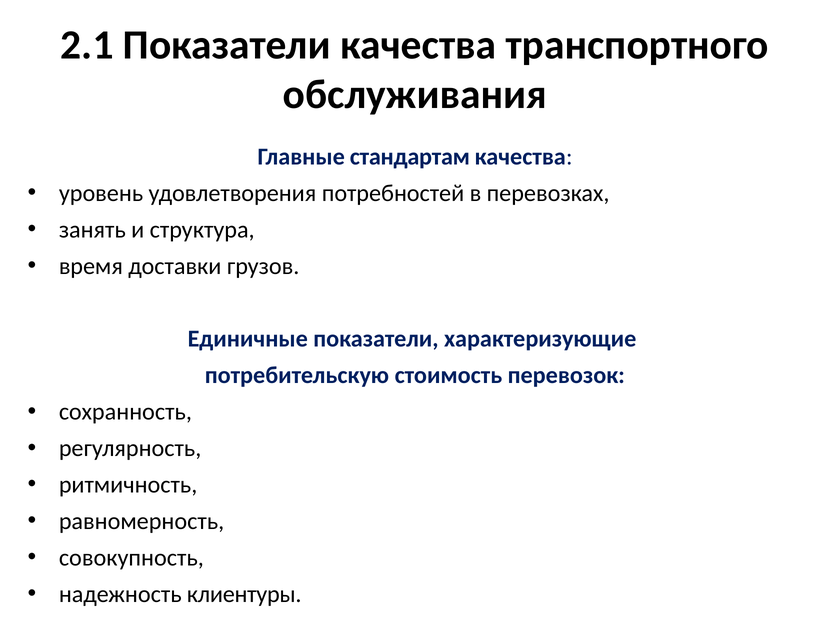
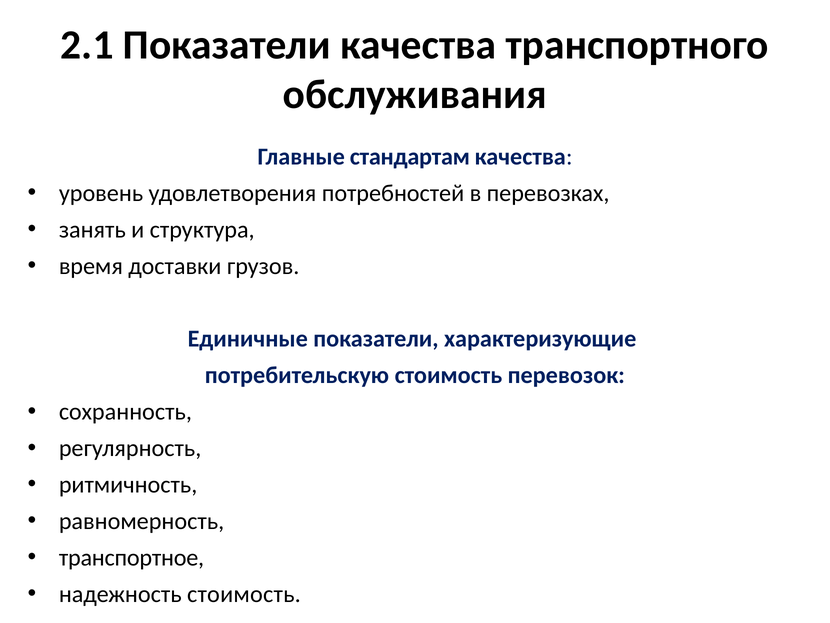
совокупность: совокупность -> транспортное
надежность клиентуры: клиентуры -> стоимость
